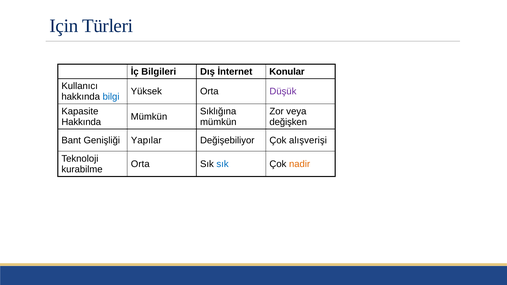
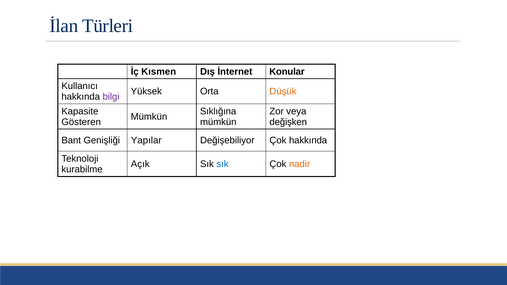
Için: Için -> İlan
Bilgileri: Bilgileri -> Kısmen
Düşük colour: purple -> orange
bilgi colour: blue -> purple
Hakkında at (81, 122): Hakkında -> Gösteren
Çok alışverişi: alışverişi -> hakkında
Orta at (140, 164): Orta -> Açık
